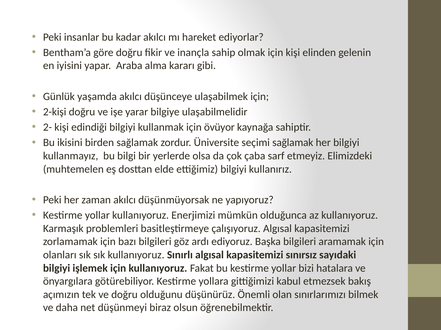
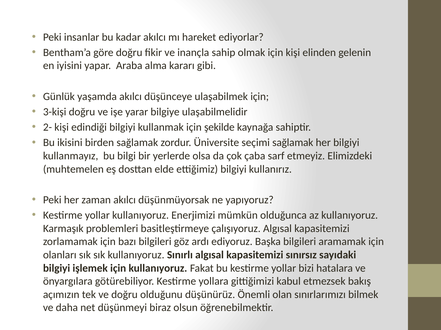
2-kişi: 2-kişi -> 3-kişi
övüyor: övüyor -> şekilde
